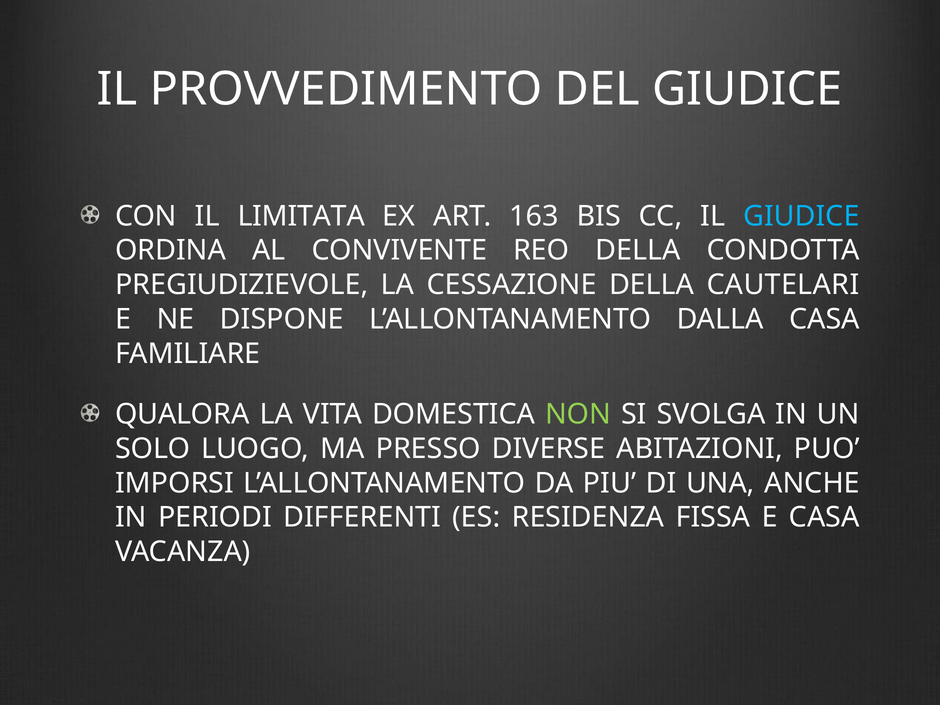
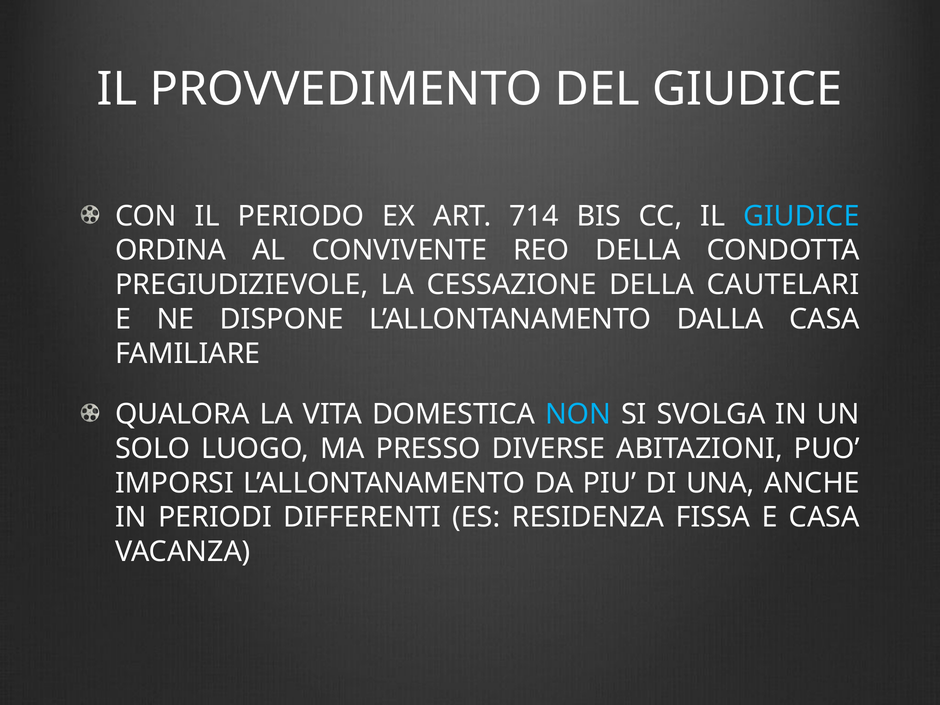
LIMITATA: LIMITATA -> PERIODO
163: 163 -> 714
NON colour: light green -> light blue
